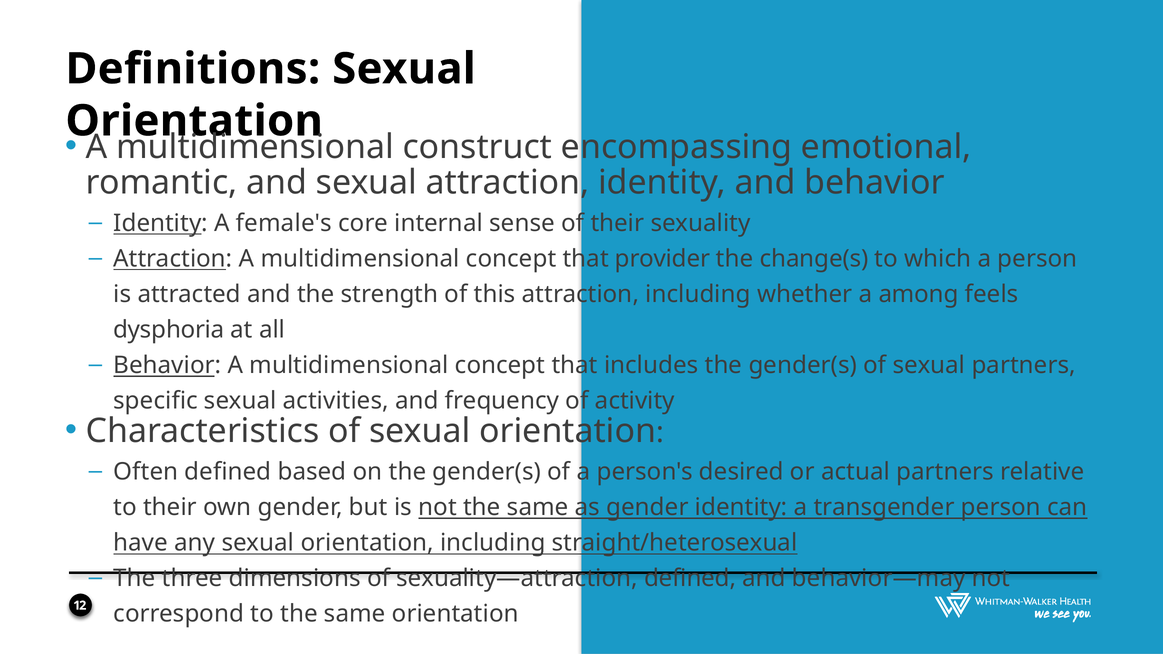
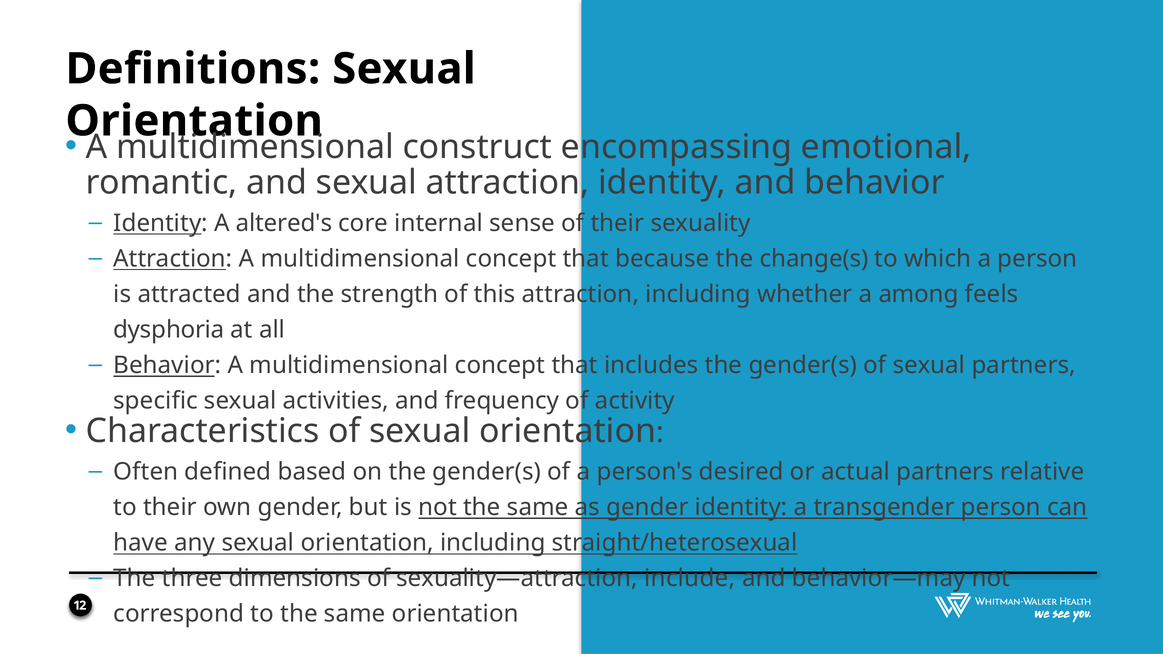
female's: female's -> altered's
provider: provider -> because
sexuality—attraction defined: defined -> include
